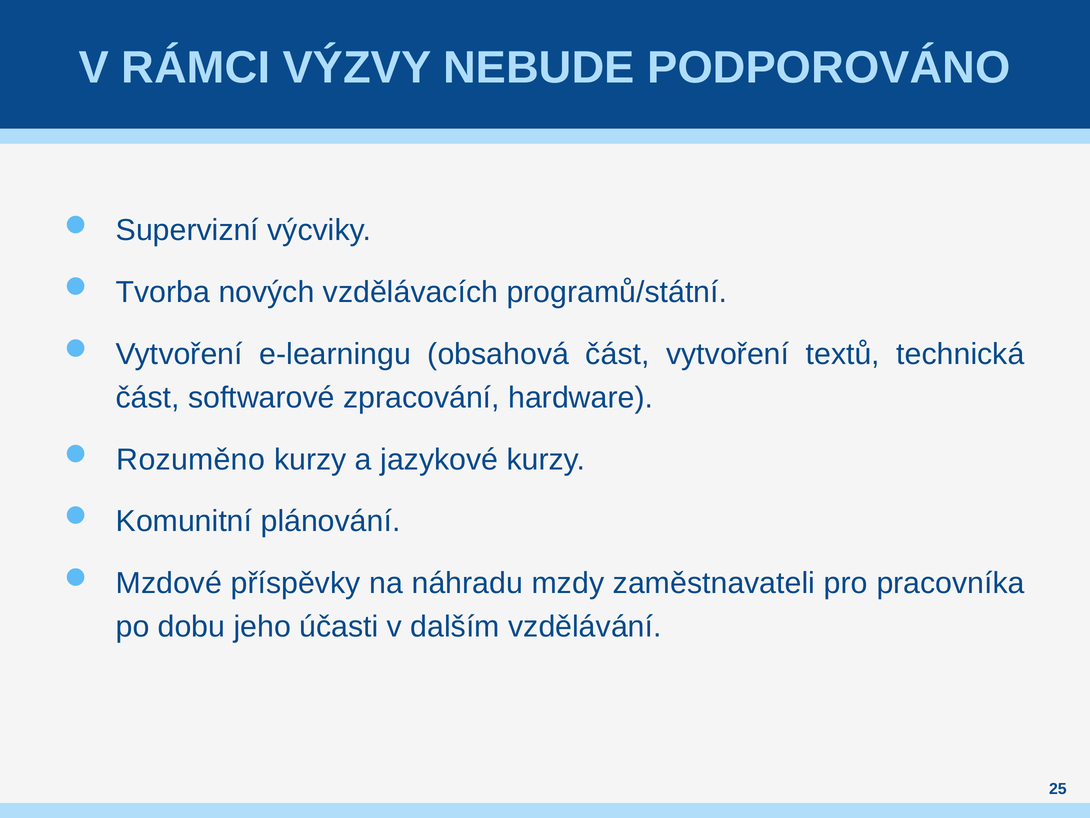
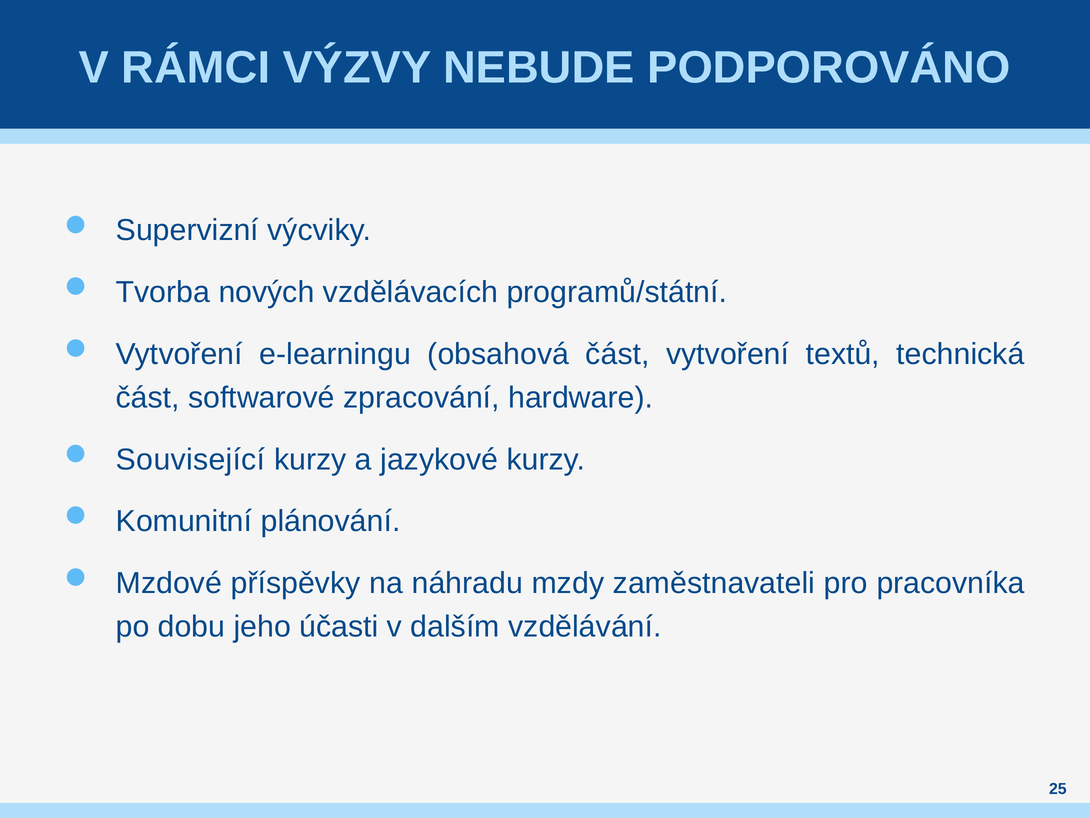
Rozuměno: Rozuměno -> Související
